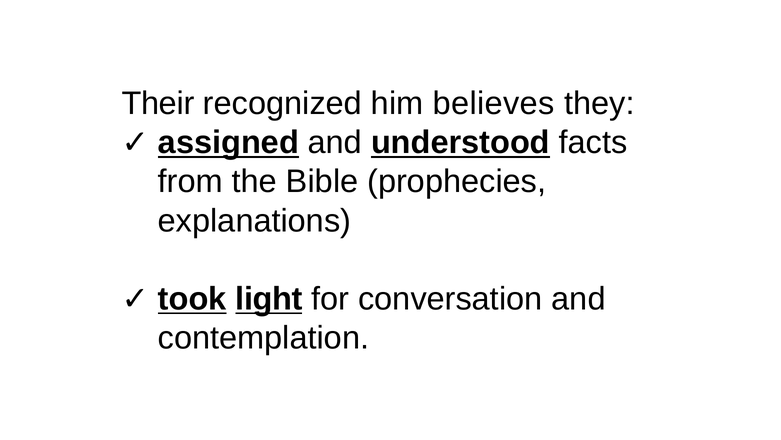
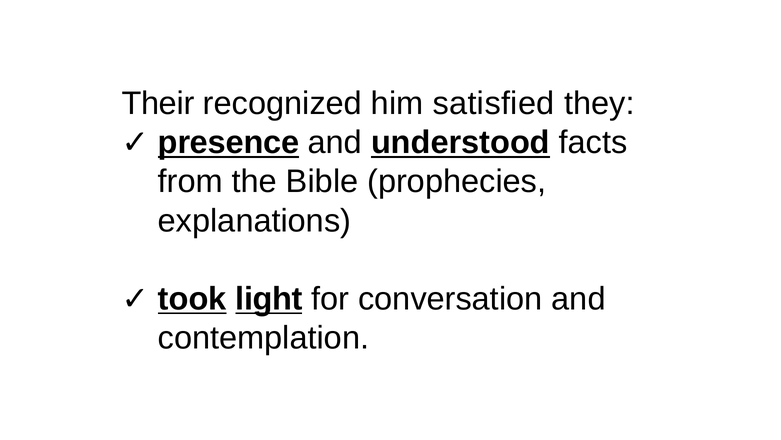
believes: believes -> satisfied
assigned: assigned -> presence
